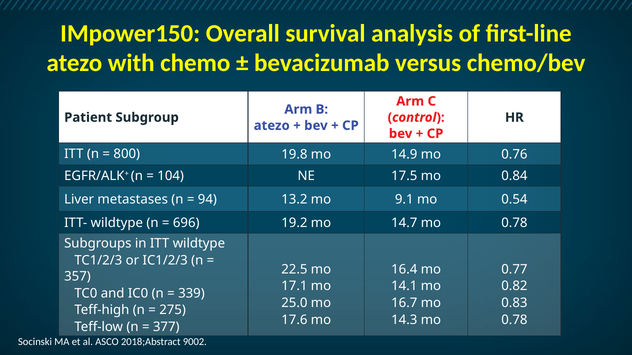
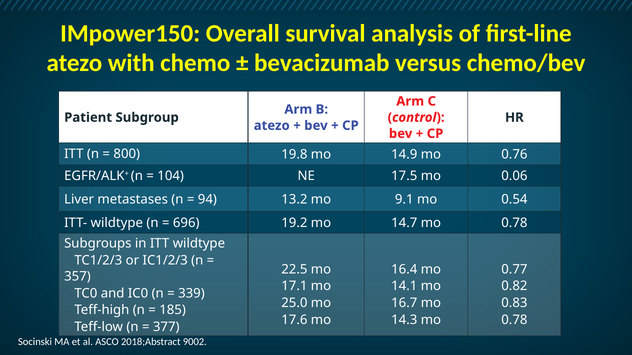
0.84: 0.84 -> 0.06
275: 275 -> 185
